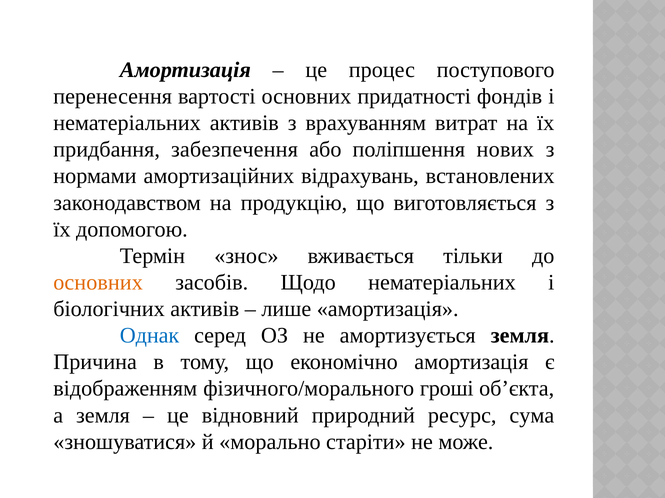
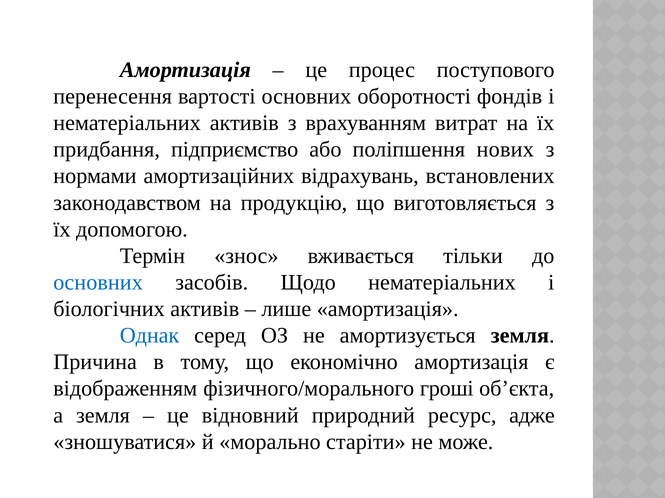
придатності: придатності -> оборотності
забезпечення: забезпечення -> підприємство
основних at (98, 283) colour: orange -> blue
сума: сума -> адже
